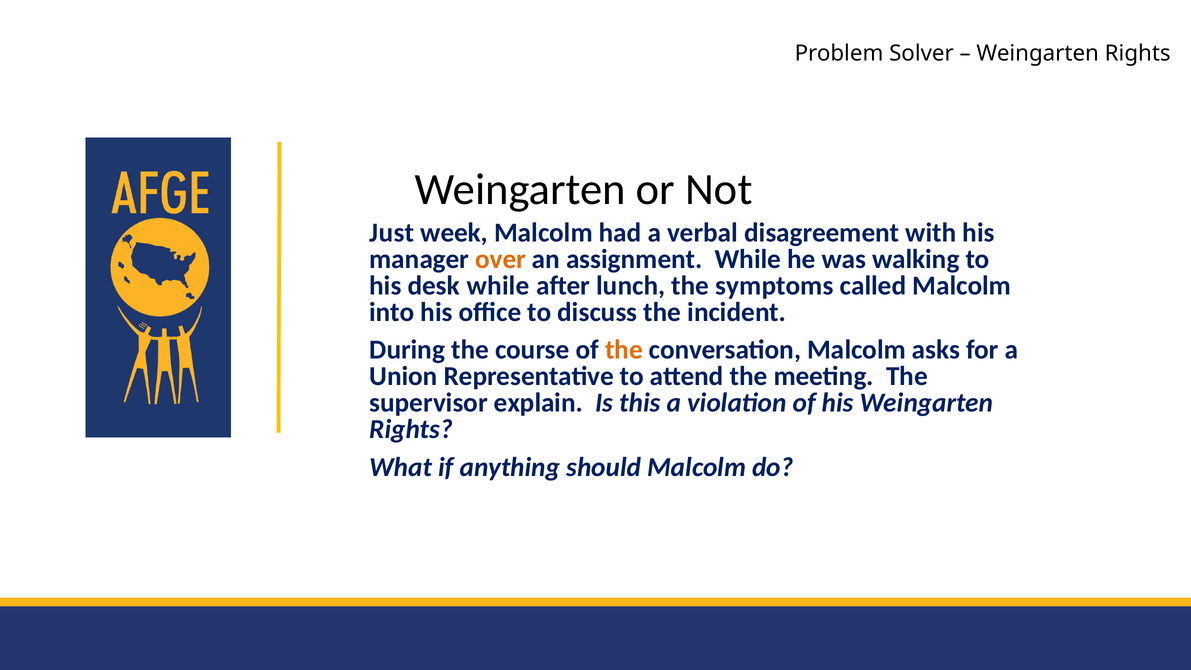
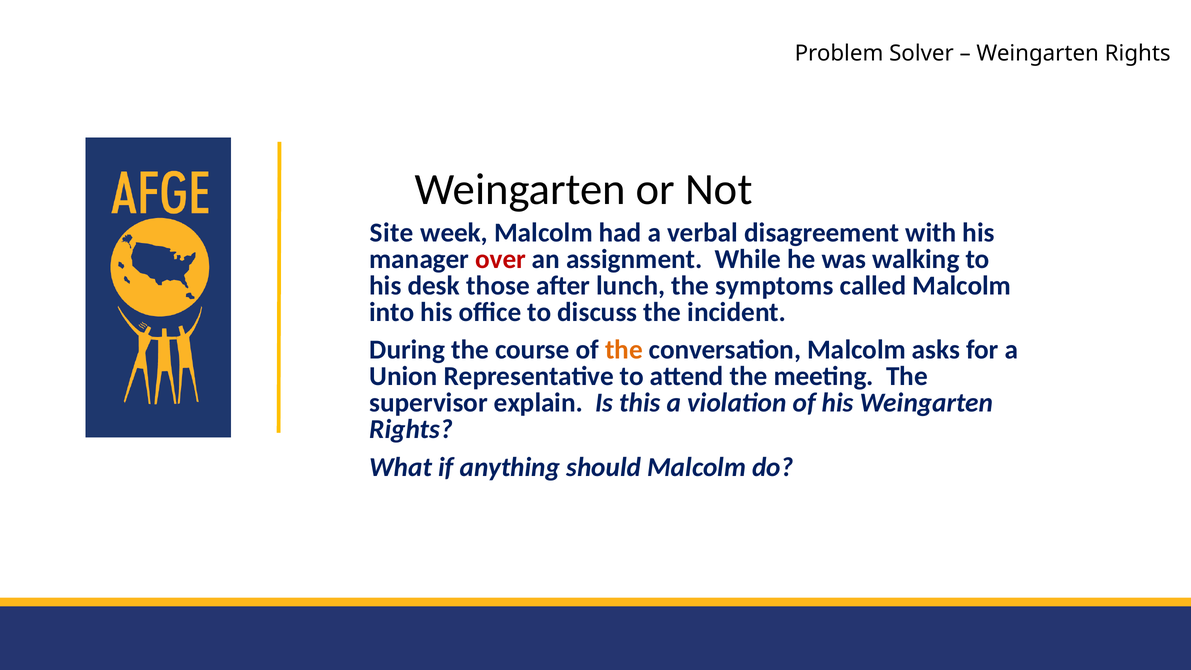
Just: Just -> Site
over colour: orange -> red
desk while: while -> those
